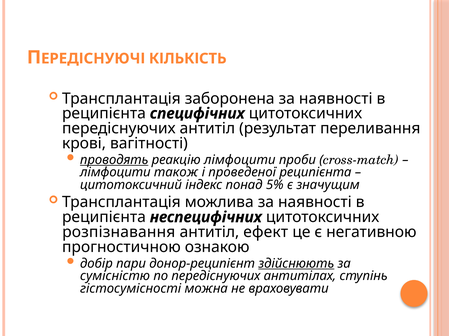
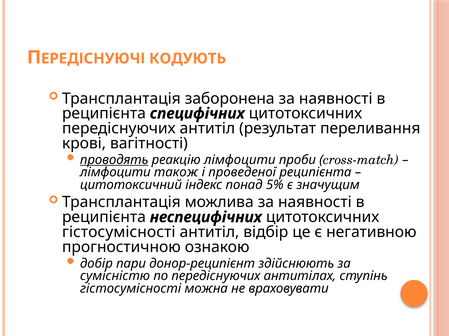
КІЛЬКІСТЬ: КІЛЬКІСТЬ -> КОДУЮТЬ
розпізнавання at (119, 233): розпізнавання -> гістосумісності
ефект: ефект -> відбір
здійснюють underline: present -> none
